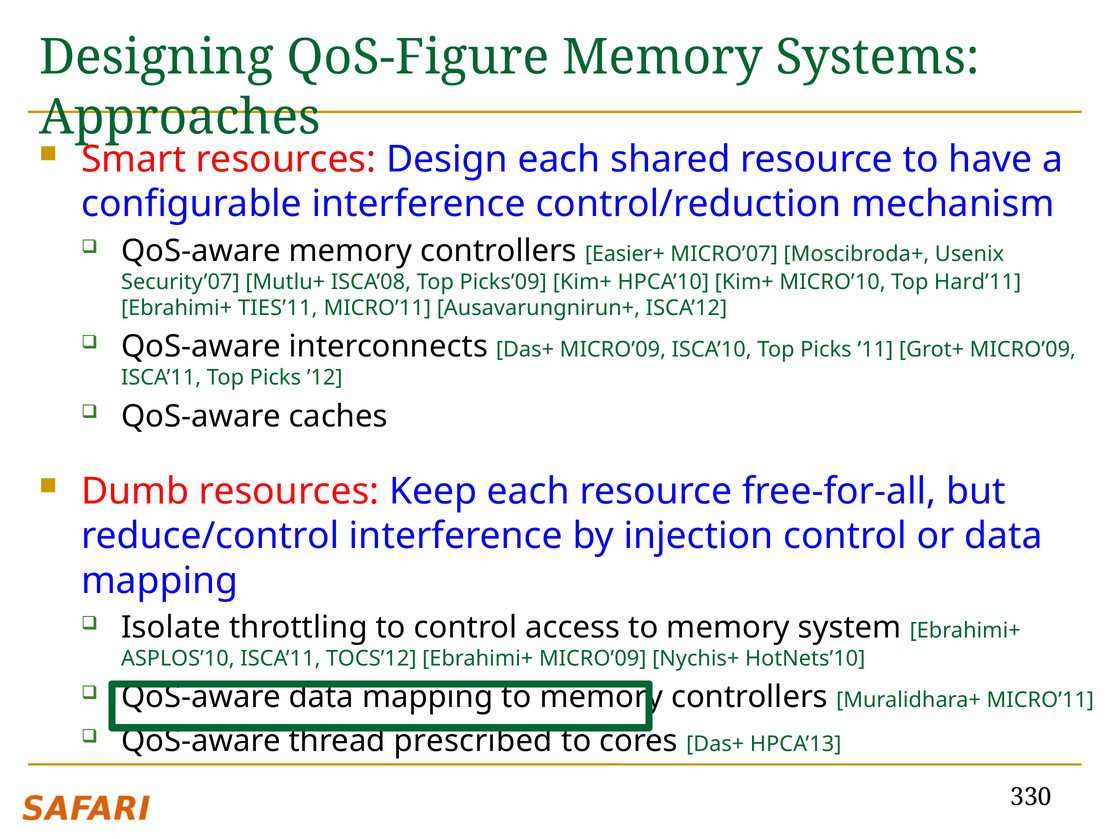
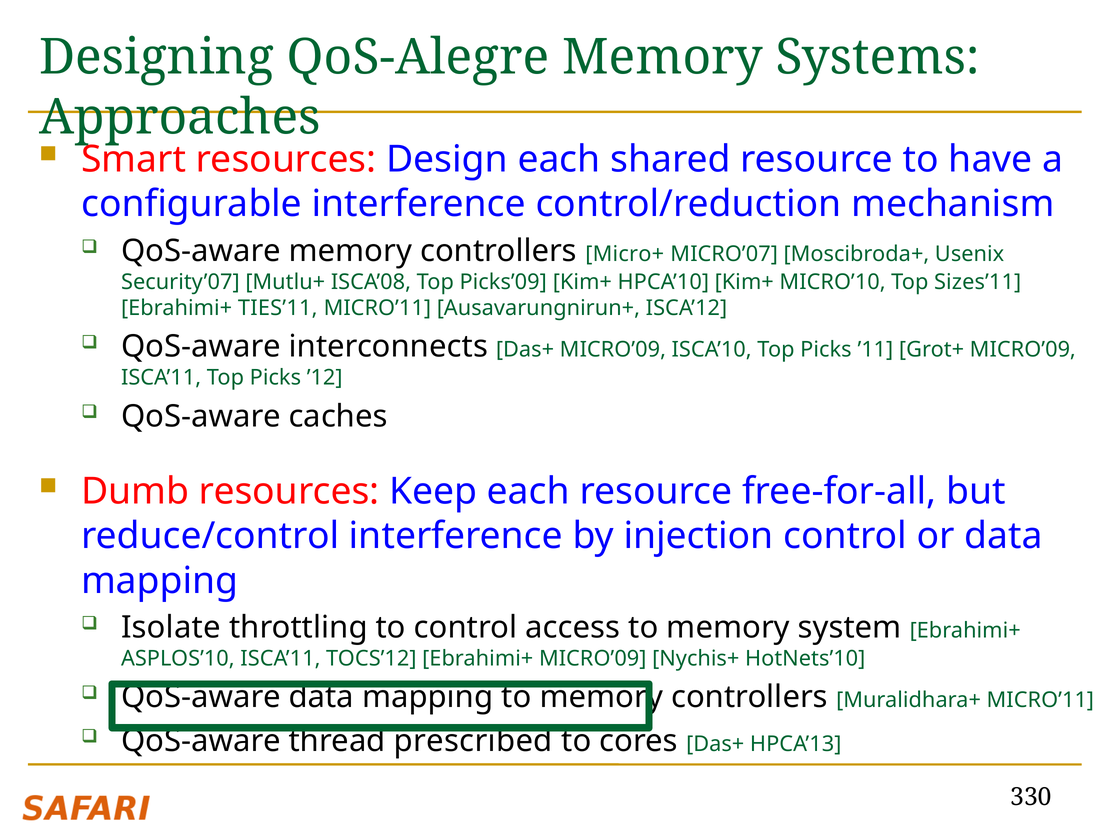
QoS-Figure: QoS-Figure -> QoS-Alegre
Easier+: Easier+ -> Micro+
Hard’11: Hard’11 -> Sizes’11
